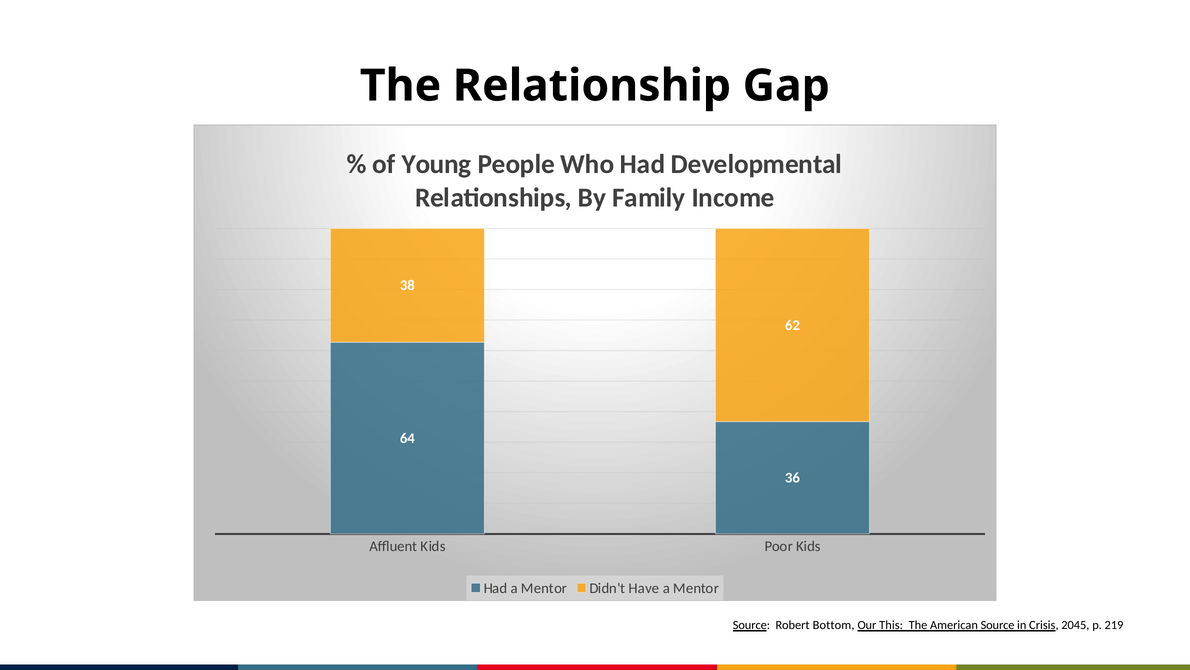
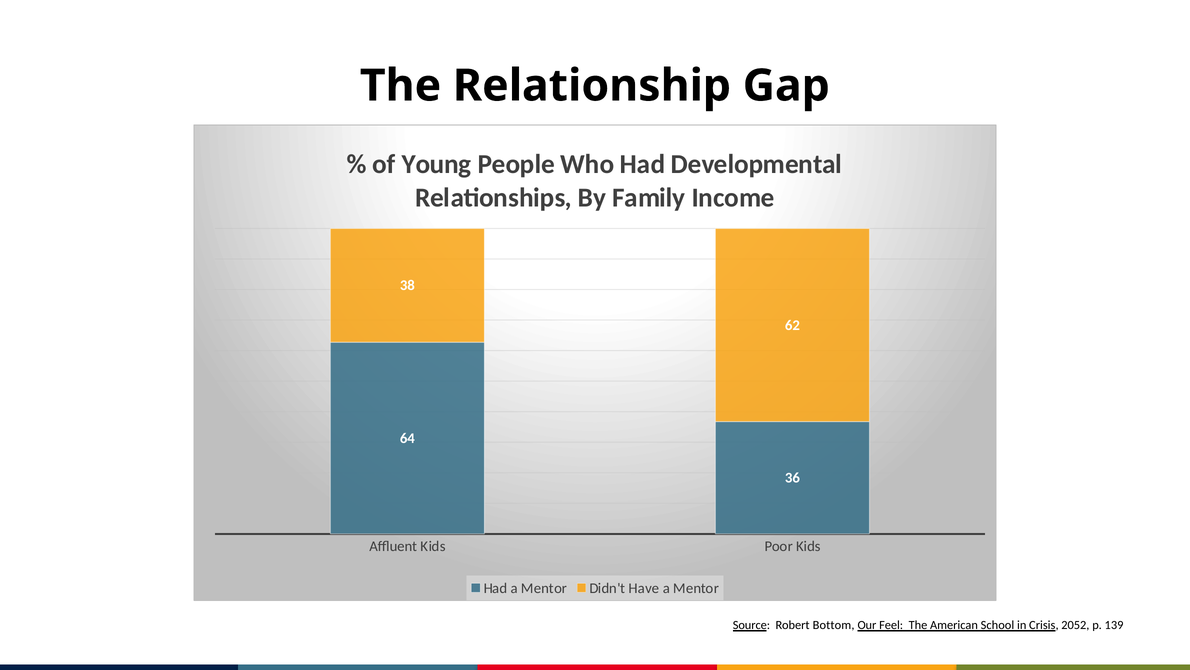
This: This -> Feel
American Source: Source -> School
2045: 2045 -> 2052
219: 219 -> 139
